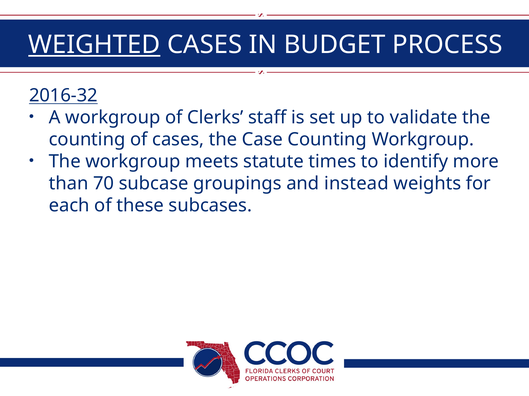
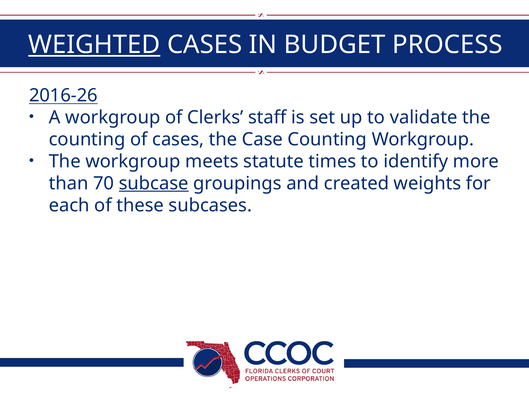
2016-32: 2016-32 -> 2016-26
subcase underline: none -> present
instead: instead -> created
